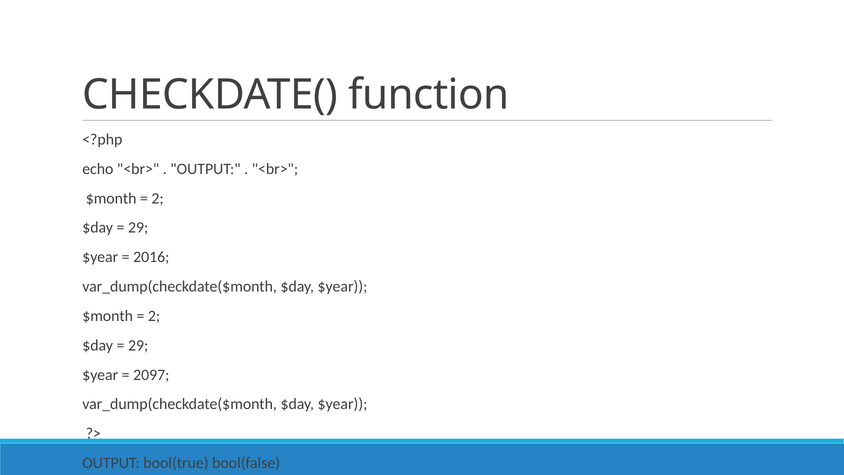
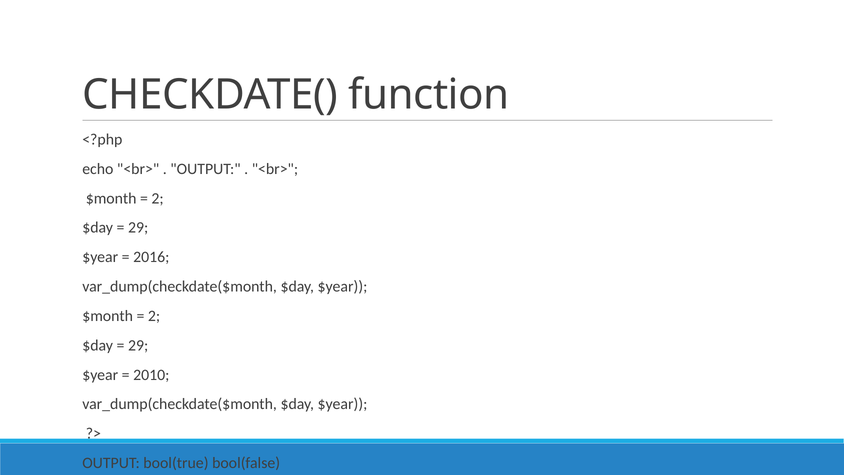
2097: 2097 -> 2010
